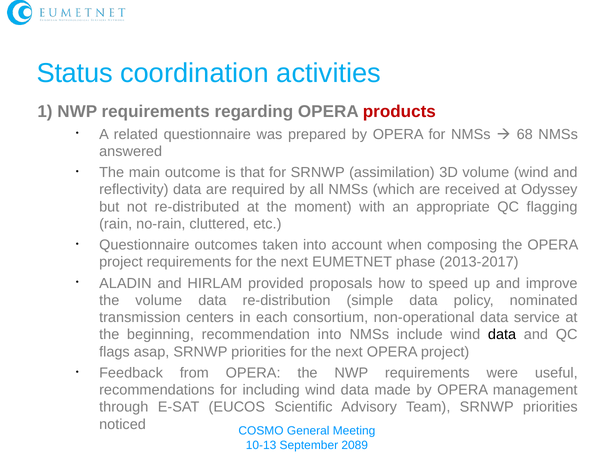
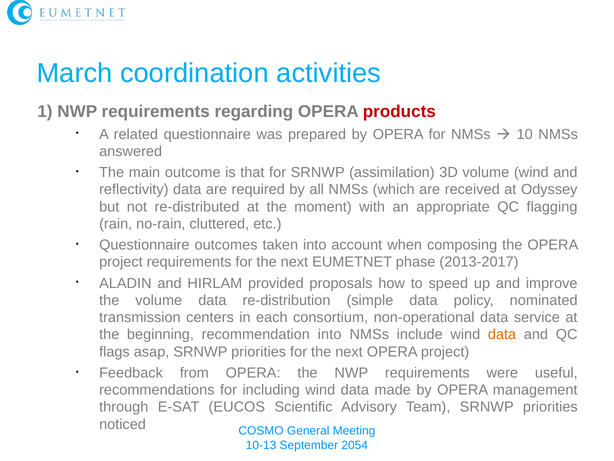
Status: Status -> March
68: 68 -> 10
data at (502, 334) colour: black -> orange
2089: 2089 -> 2054
